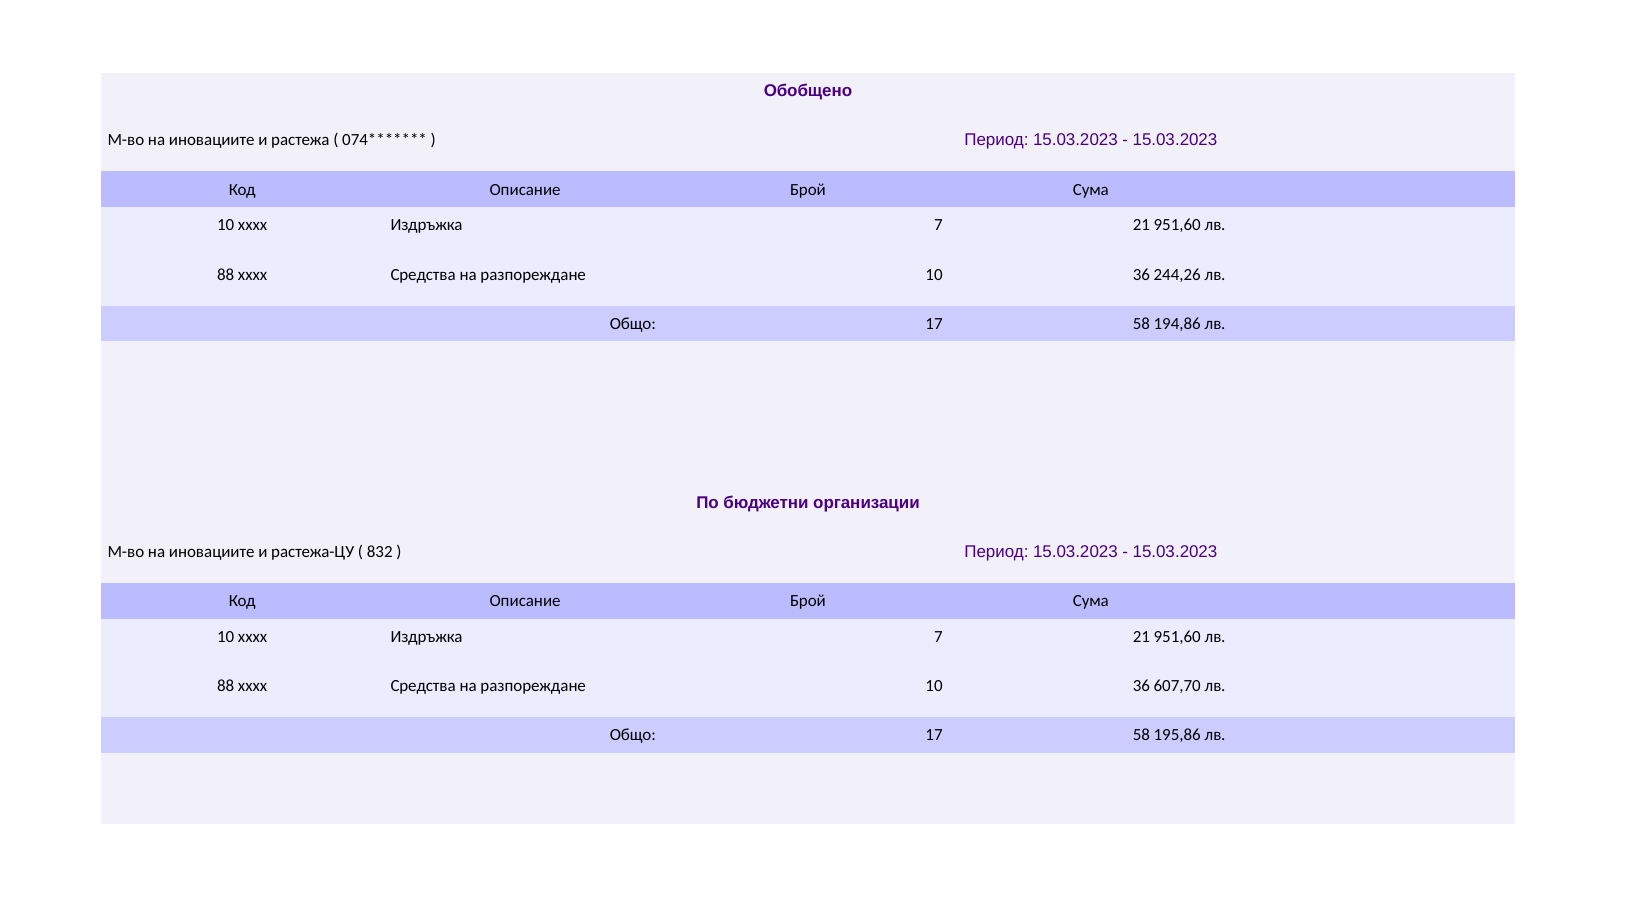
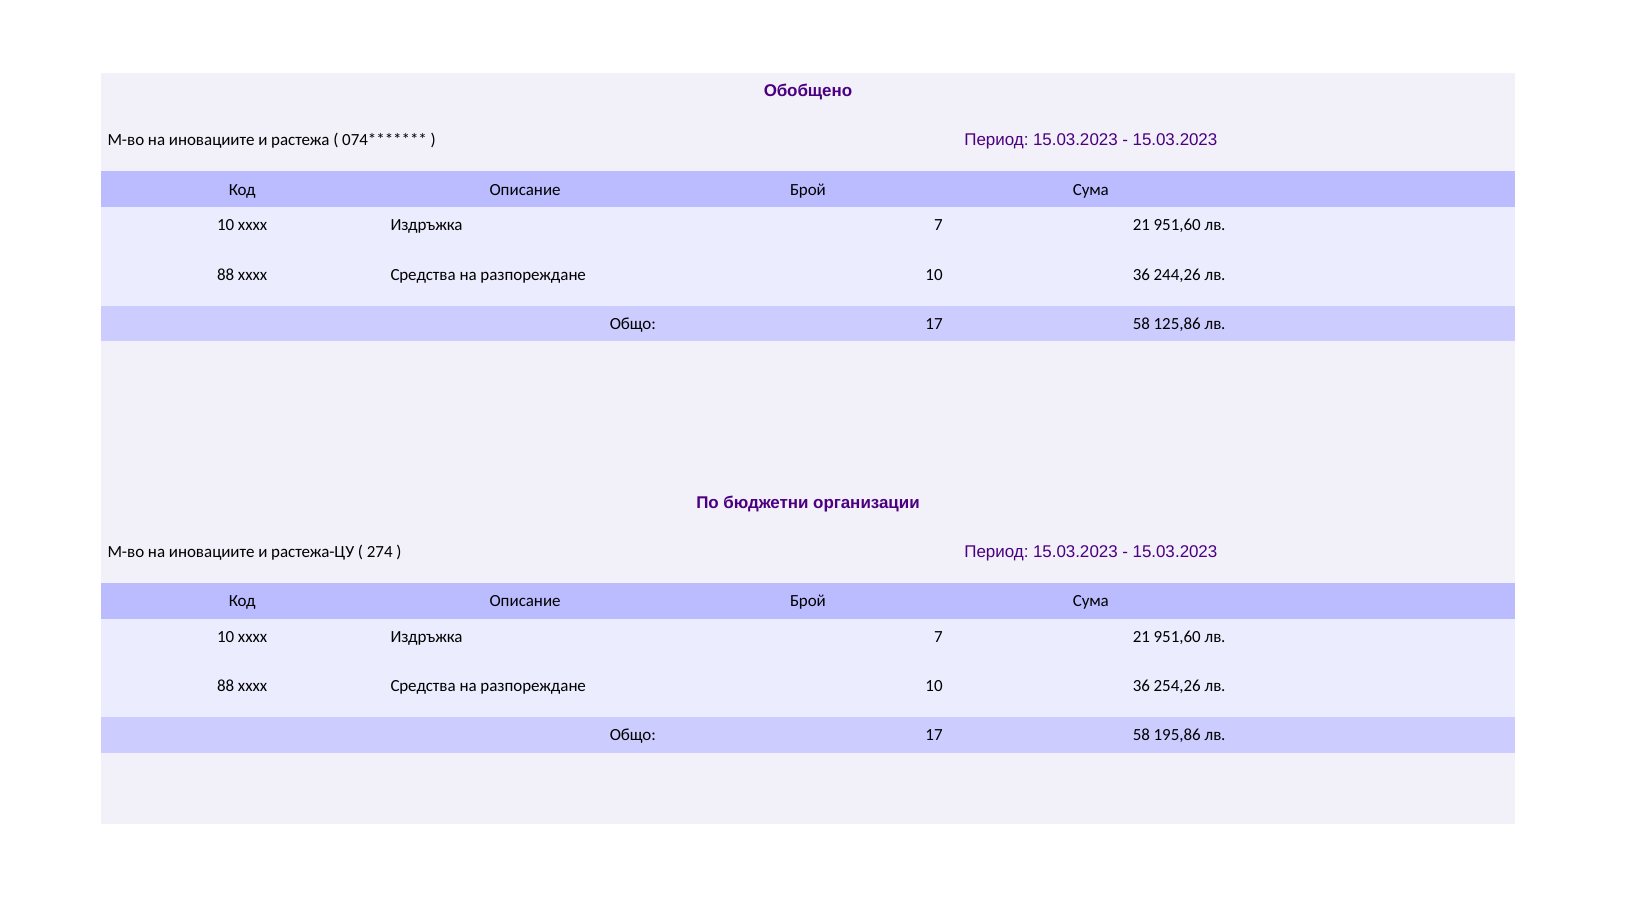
194,86: 194,86 -> 125,86
832: 832 -> 274
607,70: 607,70 -> 254,26
